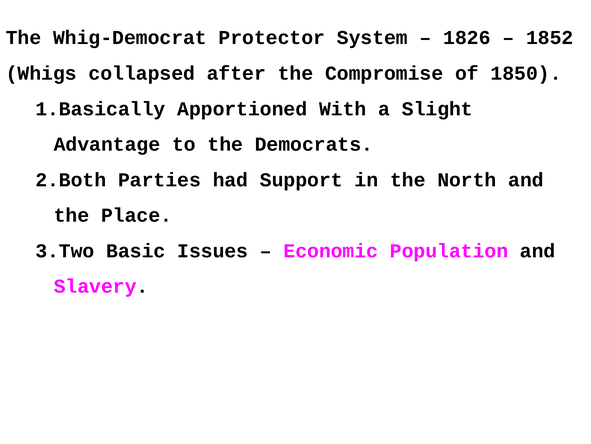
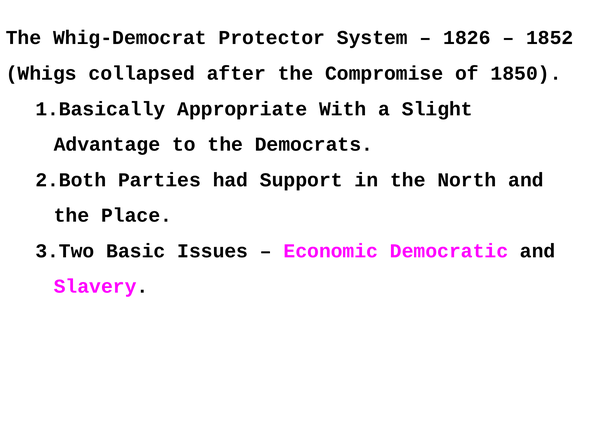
Apportioned: Apportioned -> Appropriate
Population: Population -> Democratic
